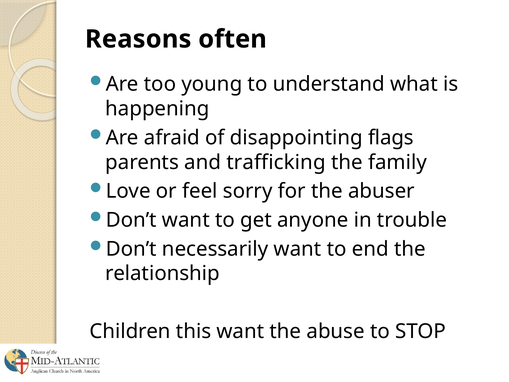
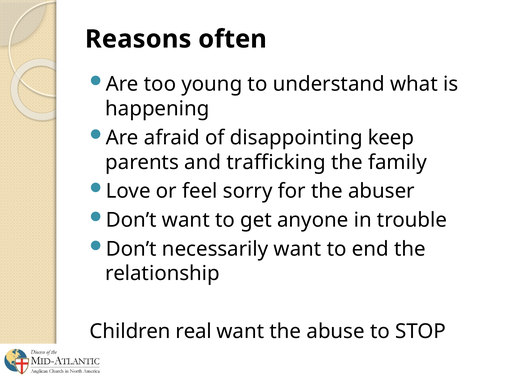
flags: flags -> keep
this: this -> real
